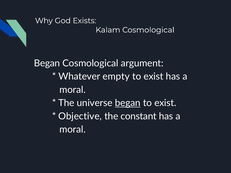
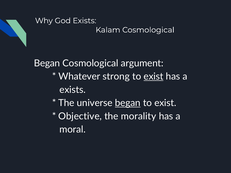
empty: empty -> strong
exist at (153, 77) underline: none -> present
moral at (73, 90): moral -> exists
constant: constant -> morality
